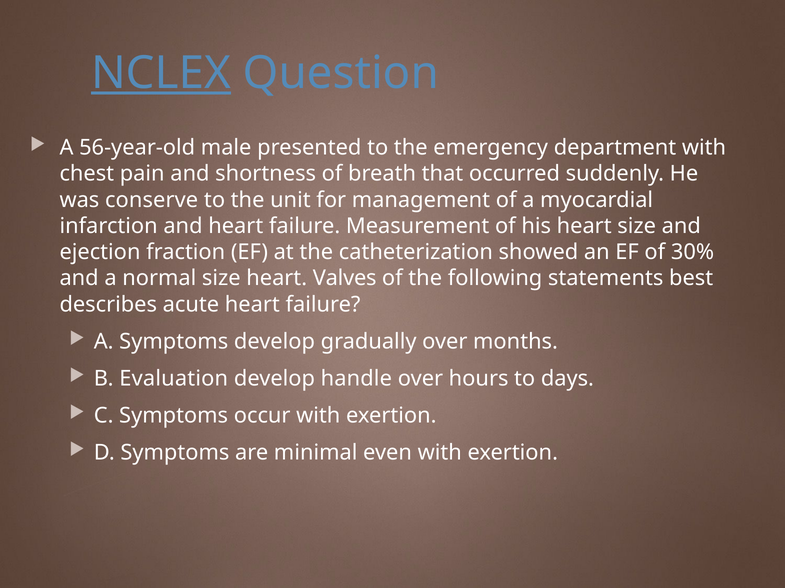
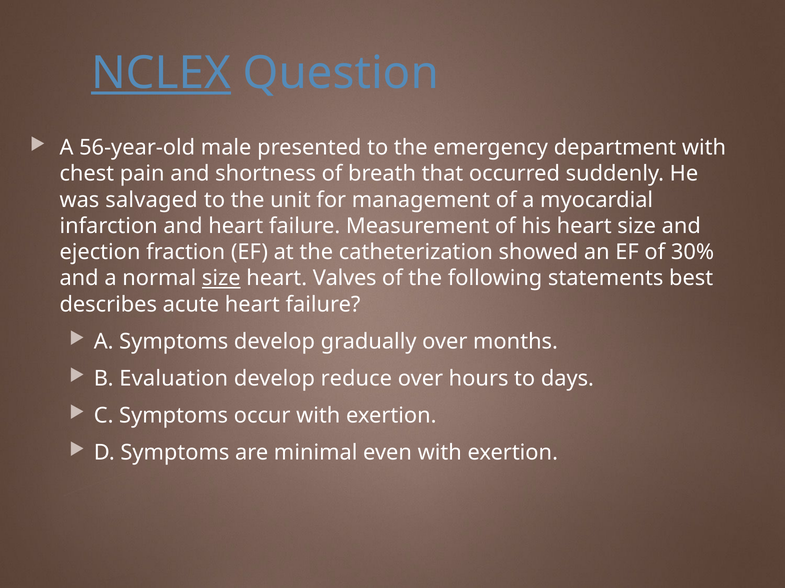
conserve: conserve -> salvaged
size at (221, 279) underline: none -> present
handle: handle -> reduce
